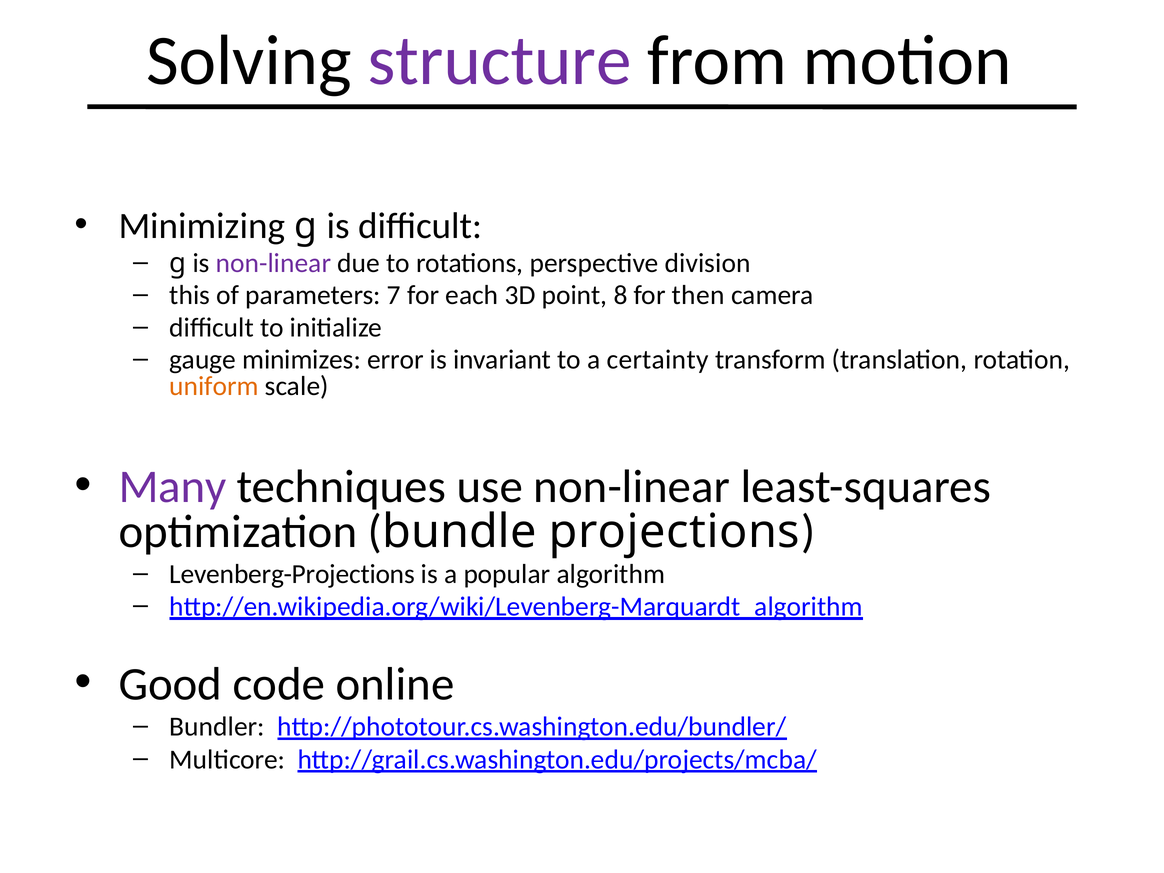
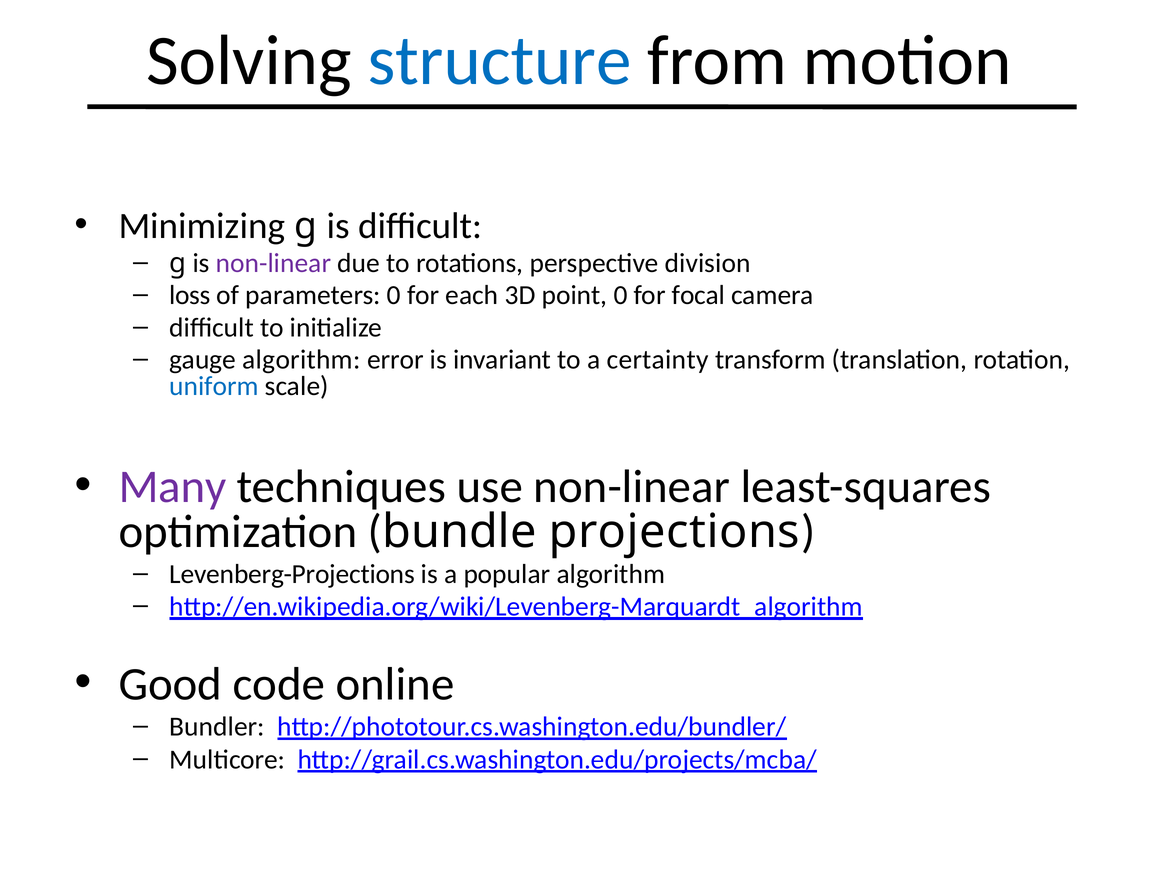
structure colour: purple -> blue
this: this -> loss
parameters 7: 7 -> 0
point 8: 8 -> 0
then: then -> focal
gauge minimizes: minimizes -> algorithm
uniform colour: orange -> blue
